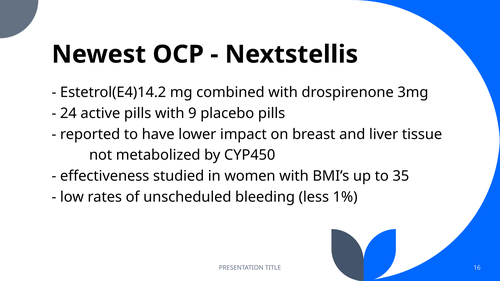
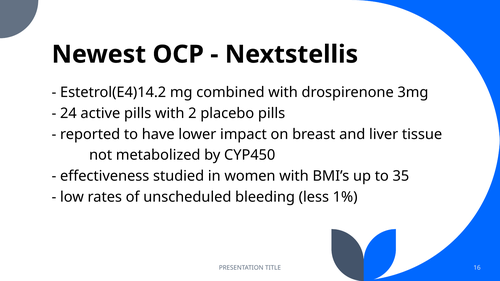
9: 9 -> 2
